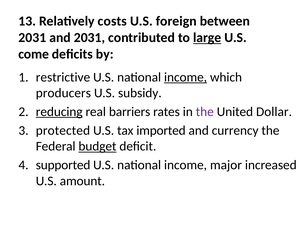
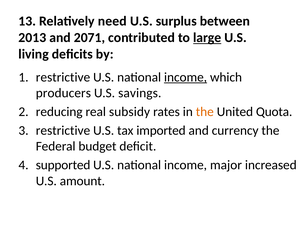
costs: costs -> need
foreign: foreign -> surplus
2031 at (32, 38): 2031 -> 2013
and 2031: 2031 -> 2071
come: come -> living
subsidy: subsidy -> savings
reducing underline: present -> none
barriers: barriers -> subsidy
the at (205, 112) colour: purple -> orange
Dollar: Dollar -> Quota
protected at (63, 130): protected -> restrictive
budget underline: present -> none
